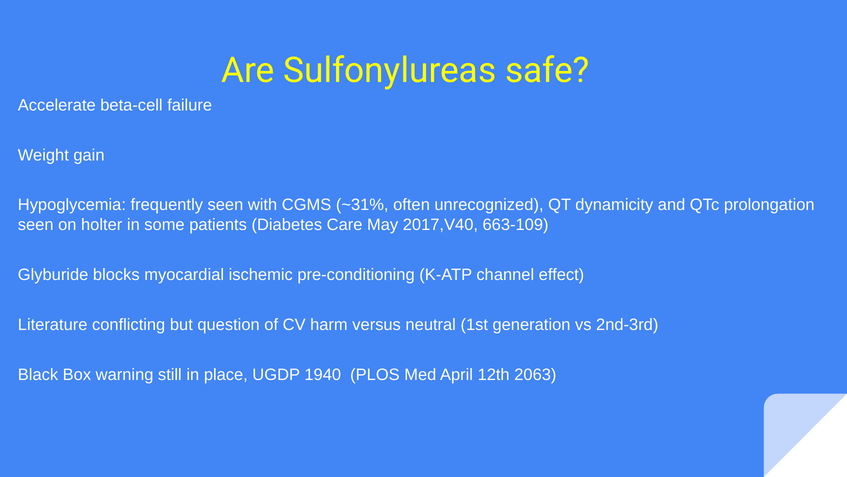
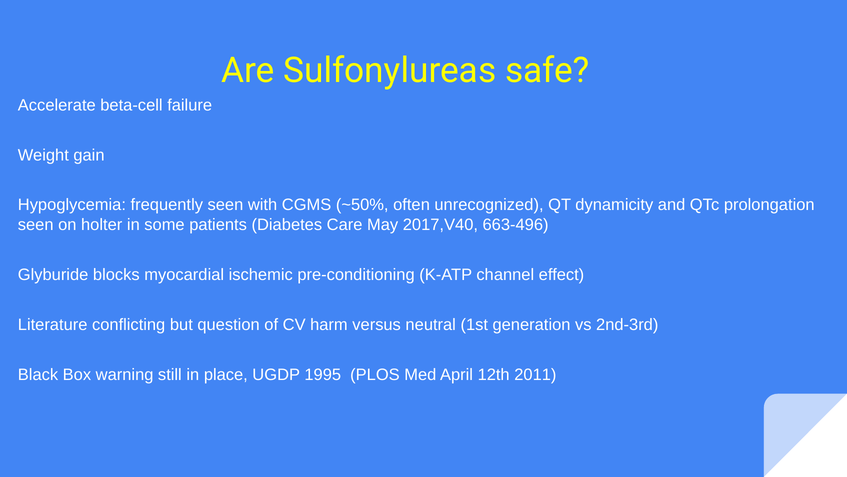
~31%: ~31% -> ~50%
663-109: 663-109 -> 663-496
1940: 1940 -> 1995
2063: 2063 -> 2011
